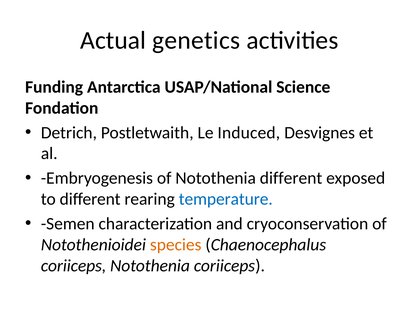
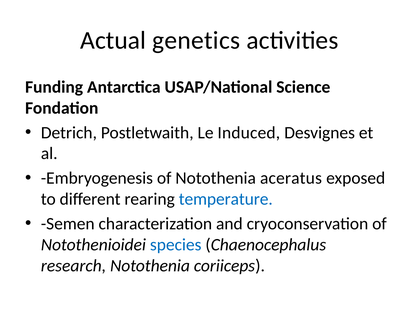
Notothenia different: different -> aceratus
species colour: orange -> blue
coriiceps at (74, 266): coriiceps -> research
